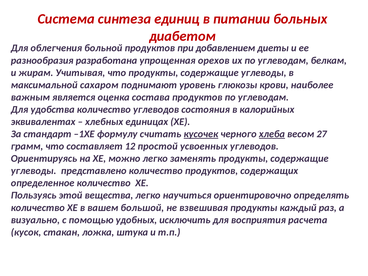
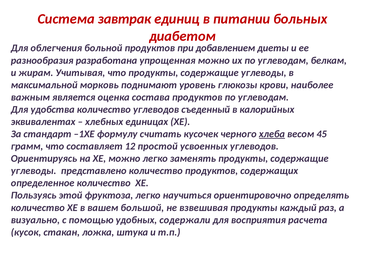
синтеза: синтеза -> завтрак
упрощенная орехов: орехов -> можно
сахаром: сахаром -> морковь
состояния: состояния -> съеденный
кусочек underline: present -> none
27: 27 -> 45
вещества: вещества -> фруктоза
исключить: исключить -> содержали
